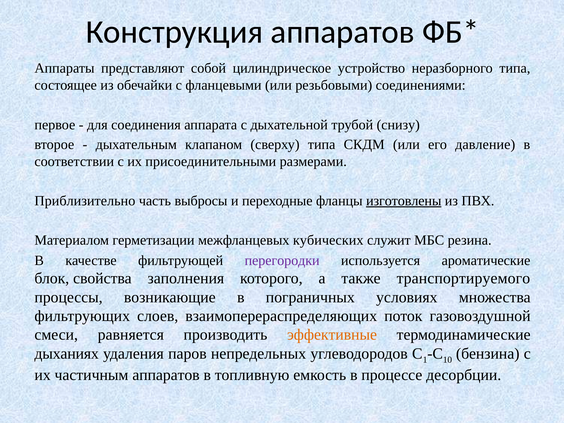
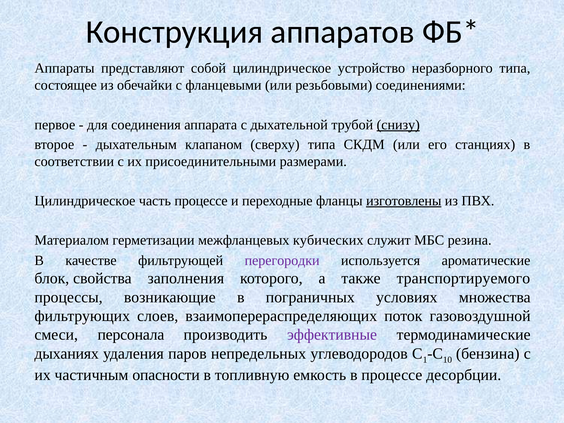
снизу underline: none -> present
давление: давление -> станциях
Приблизительно at (85, 201): Приблизительно -> Цилиндрическое
часть выбросы: выбросы -> процессе
равняется: равняется -> персонала
эффективные colour: orange -> purple
частичным аппаратов: аппаратов -> опасности
